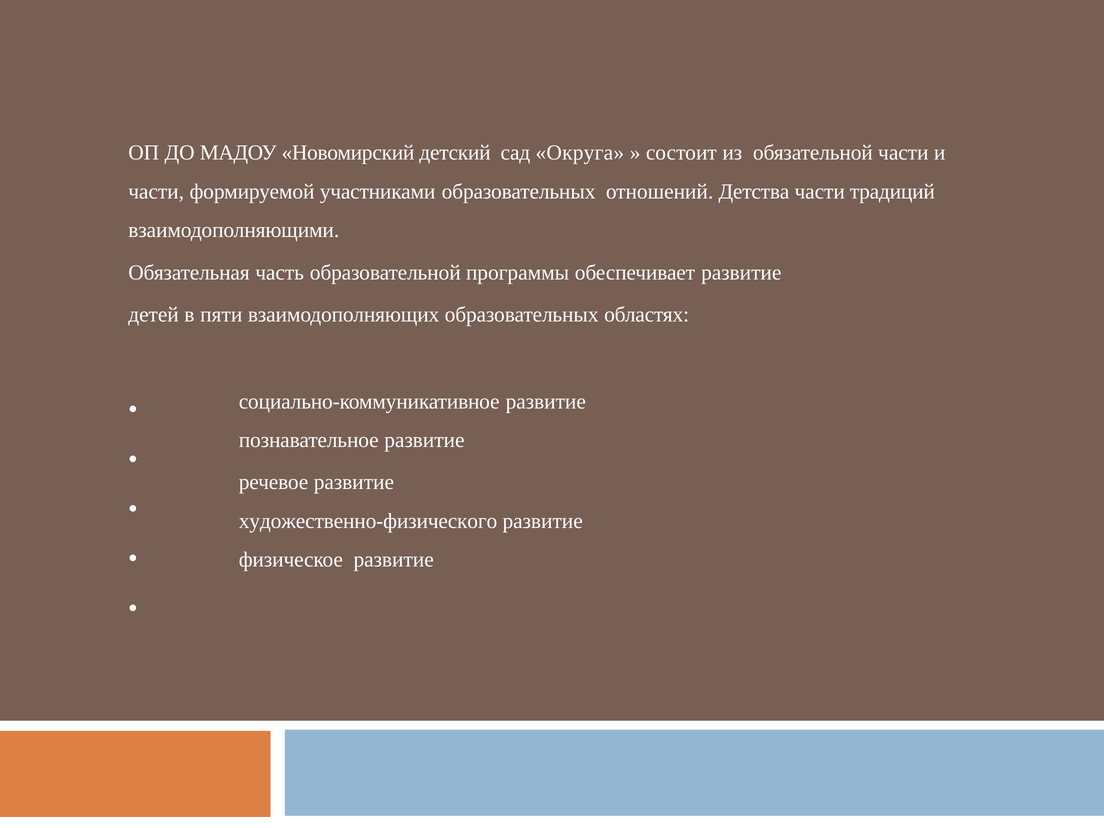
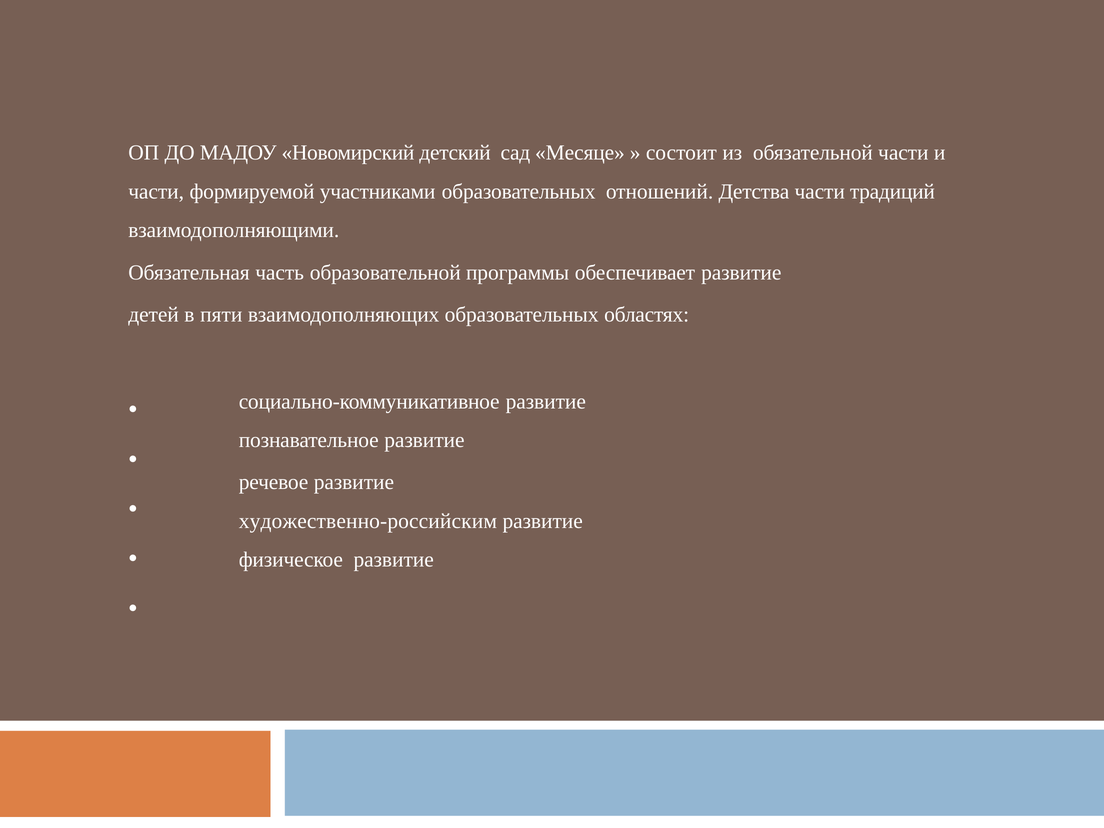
Округа: Округа -> Месяце
художественно-физического: художественно-физического -> художественно-российским
